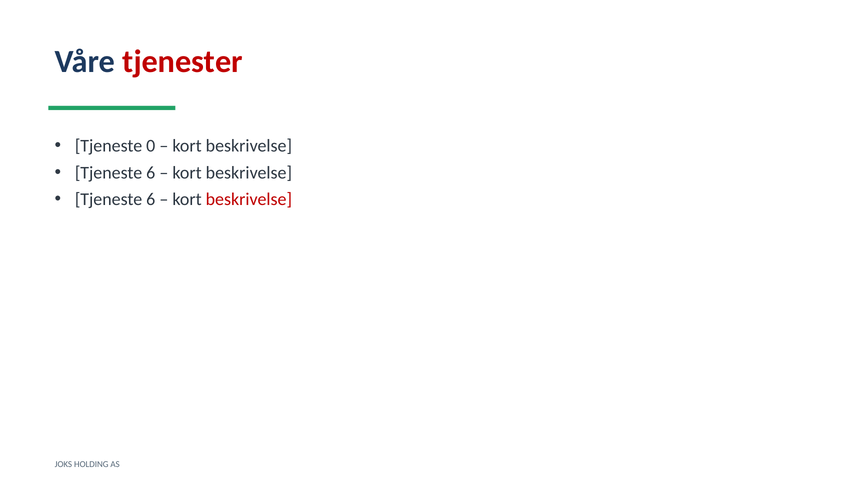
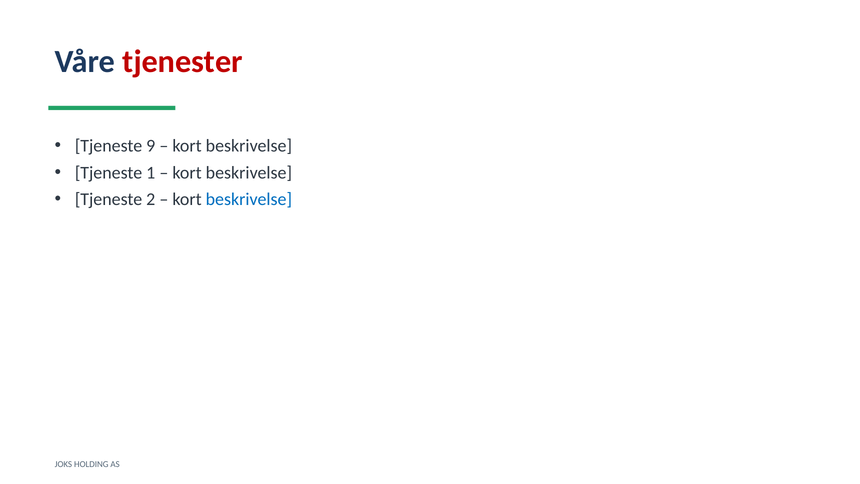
0: 0 -> 9
6 at (151, 173): 6 -> 1
6 at (151, 199): 6 -> 2
beskrivelse at (249, 199) colour: red -> blue
